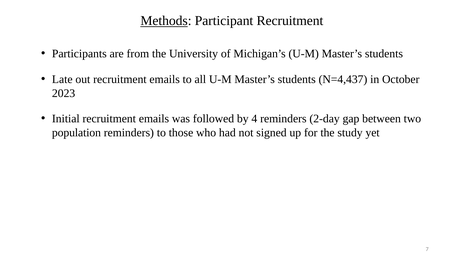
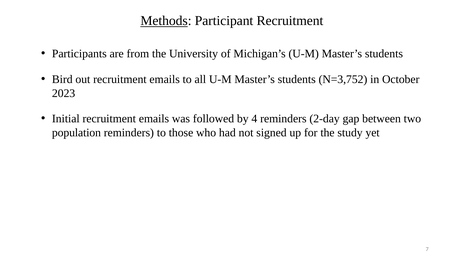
Late: Late -> Bird
N=4,437: N=4,437 -> N=3,752
